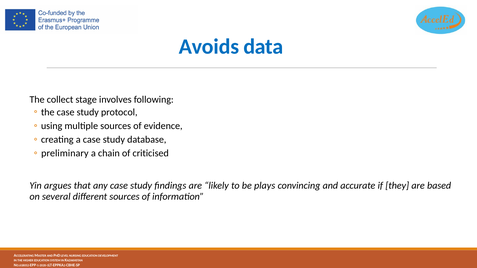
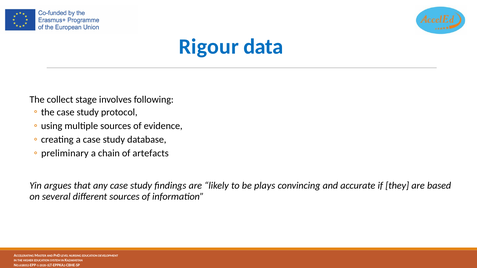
Avoids: Avoids -> Rigour
criticised: criticised -> artefacts
